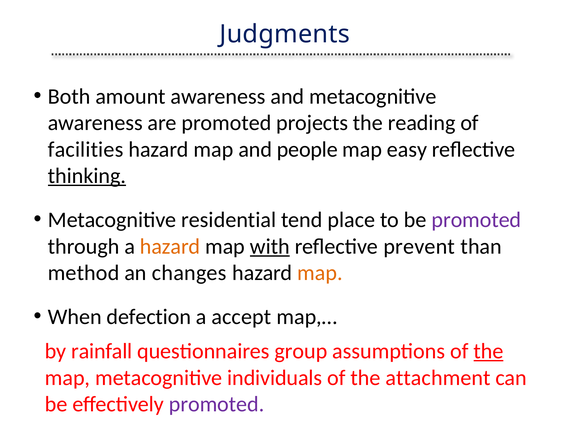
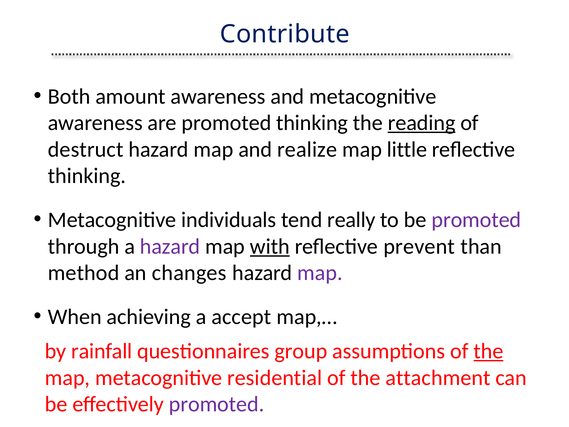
Judgments: Judgments -> Contribute
promoted projects: projects -> thinking
reading underline: none -> present
facilities: facilities -> destruct
people: people -> realize
easy: easy -> little
thinking at (87, 176) underline: present -> none
residential: residential -> individuals
place: place -> really
hazard at (170, 246) colour: orange -> purple
map at (320, 273) colour: orange -> purple
defection: defection -> achieving
individuals: individuals -> residential
